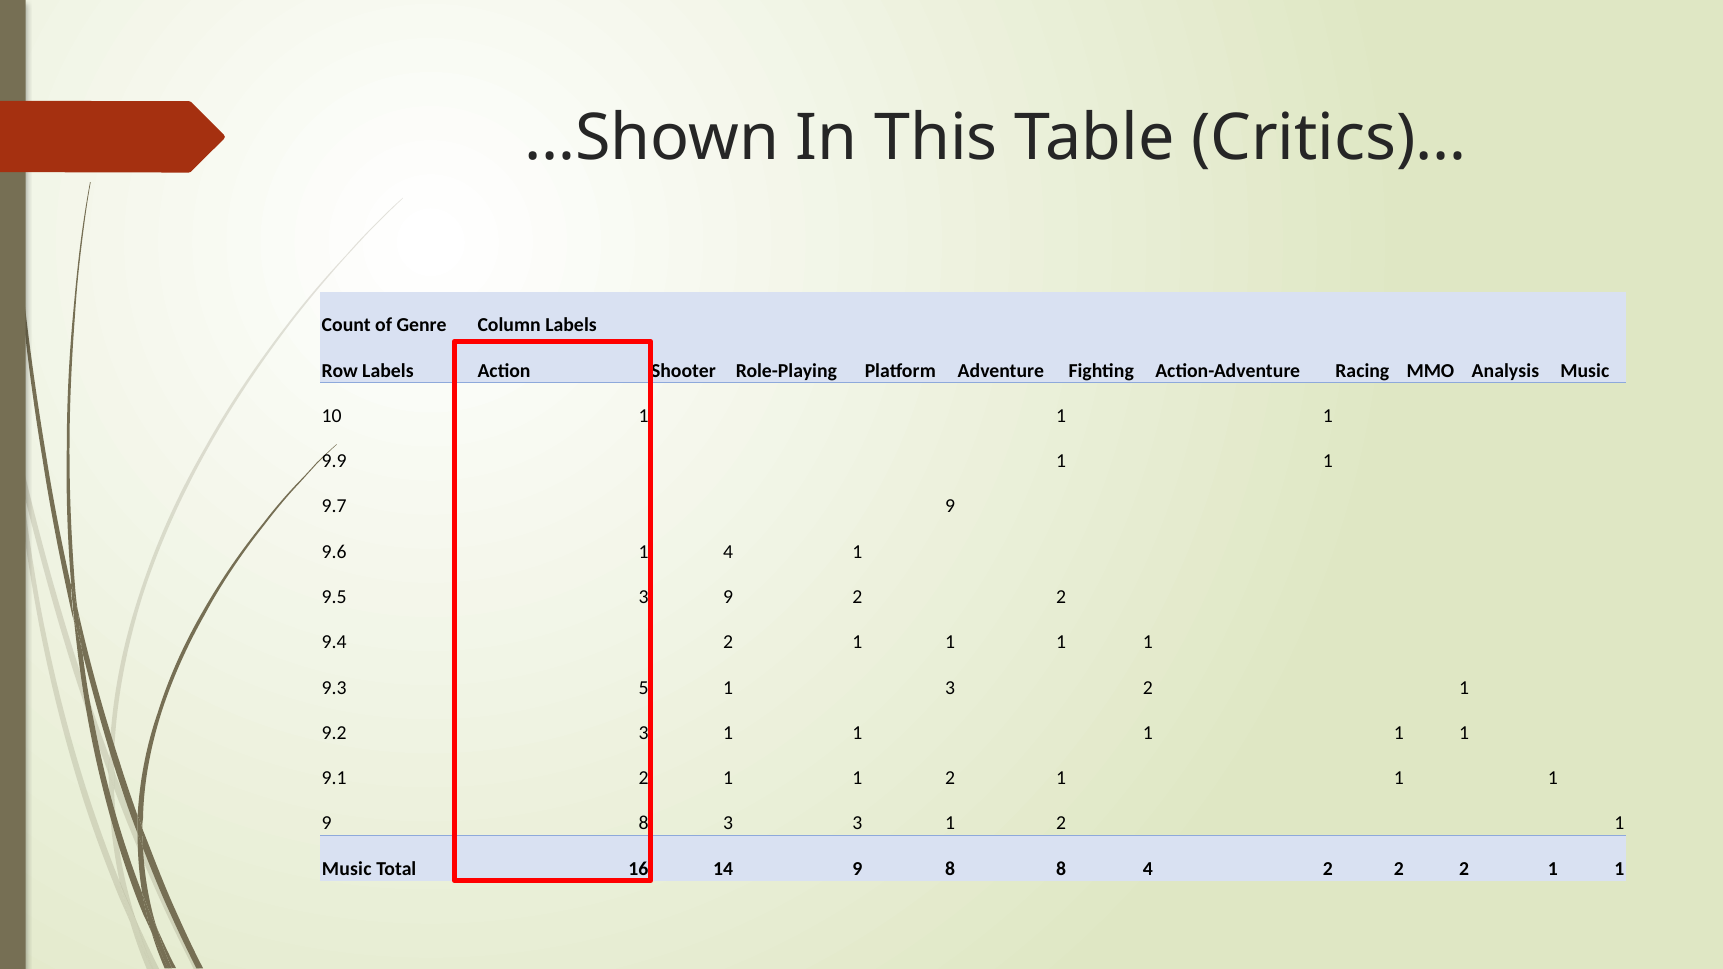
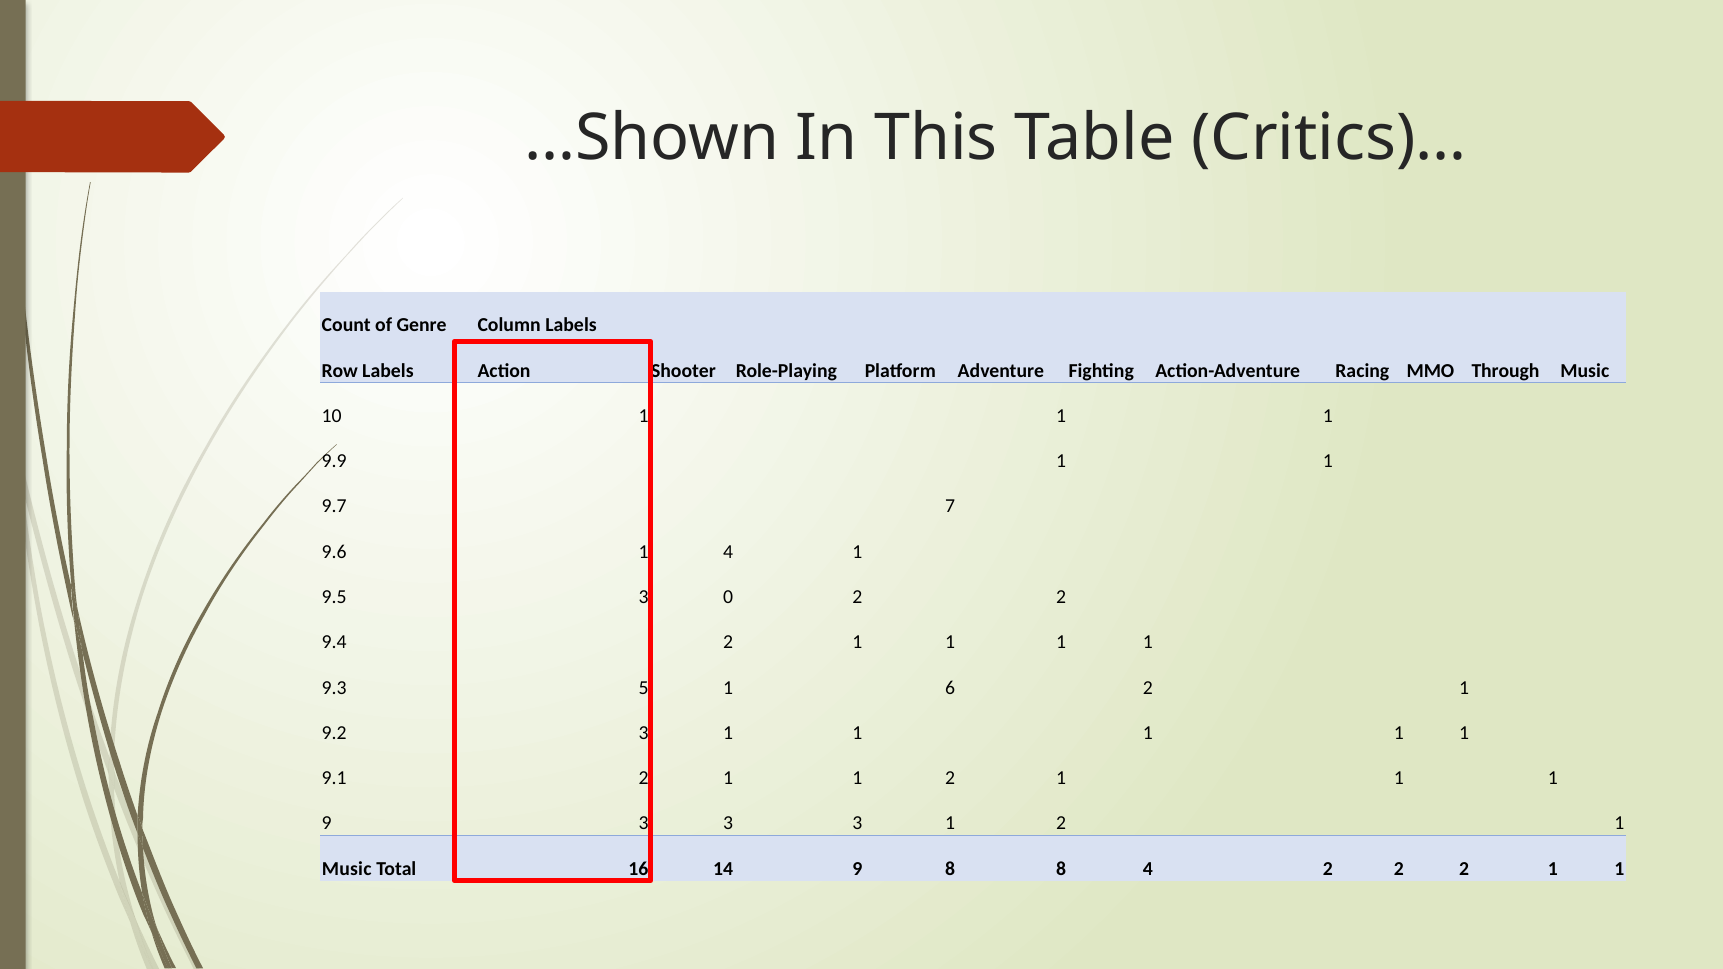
Analysis: Analysis -> Through
9.7 9: 9 -> 7
3 9: 9 -> 0
1 3: 3 -> 6
8 at (644, 824): 8 -> 3
